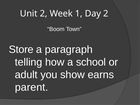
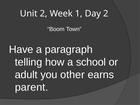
Store: Store -> Have
show: show -> other
